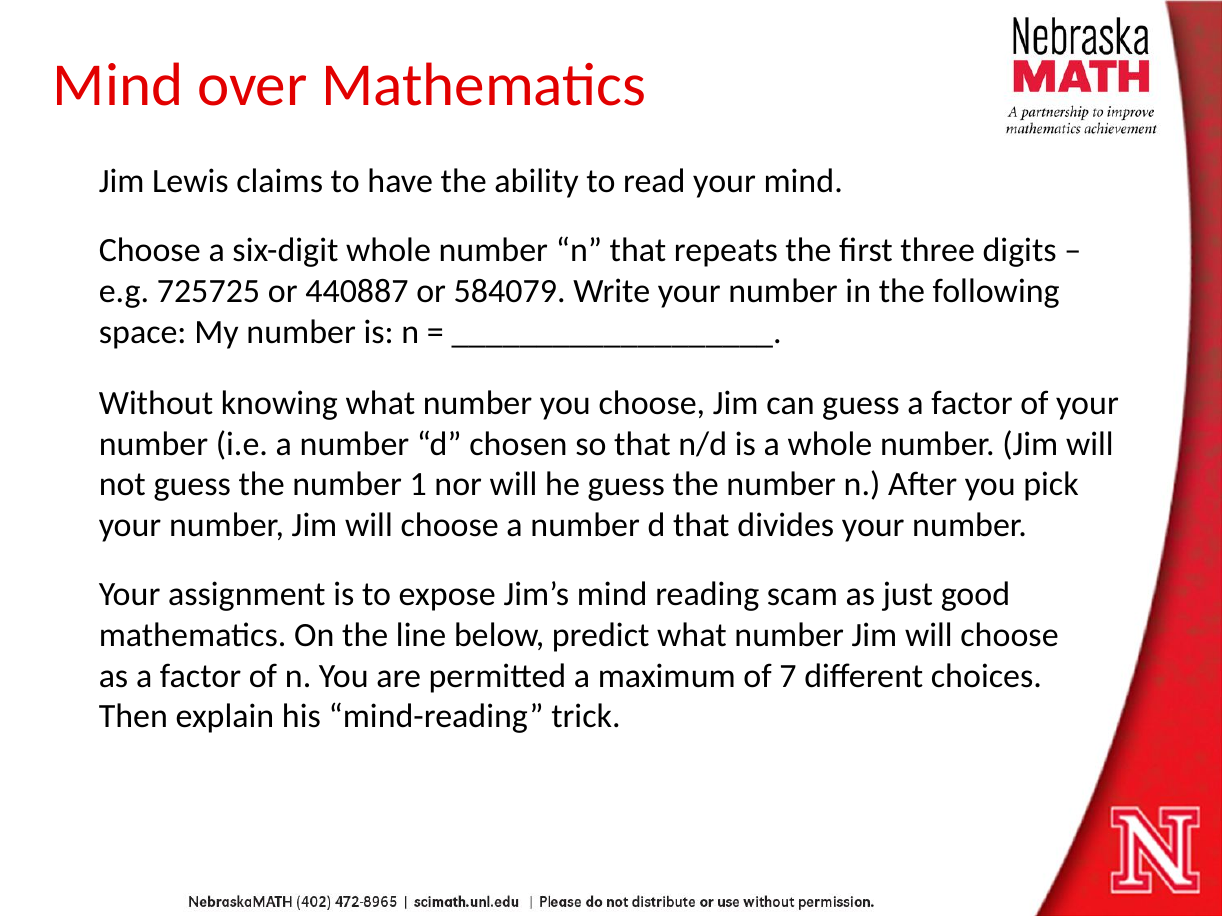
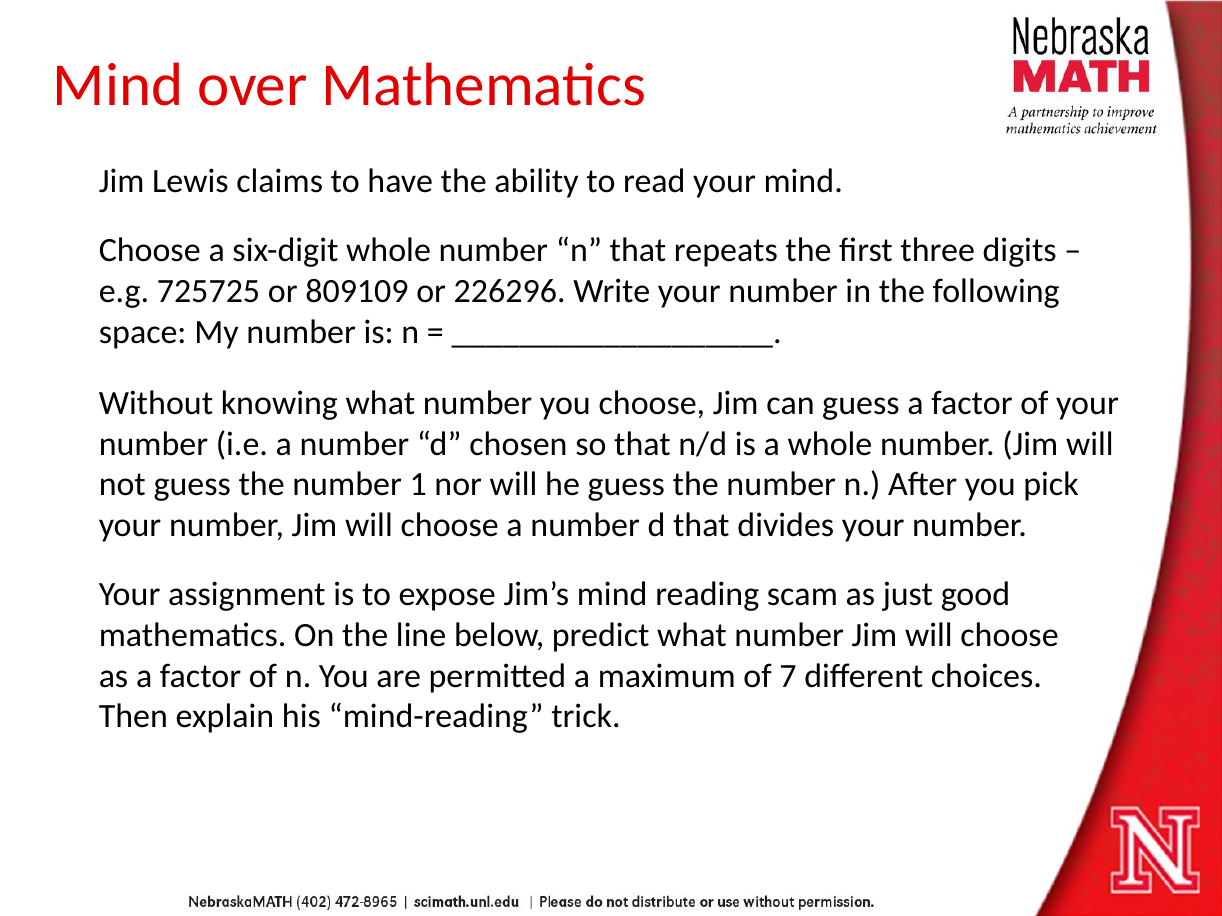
440887: 440887 -> 809109
584079: 584079 -> 226296
